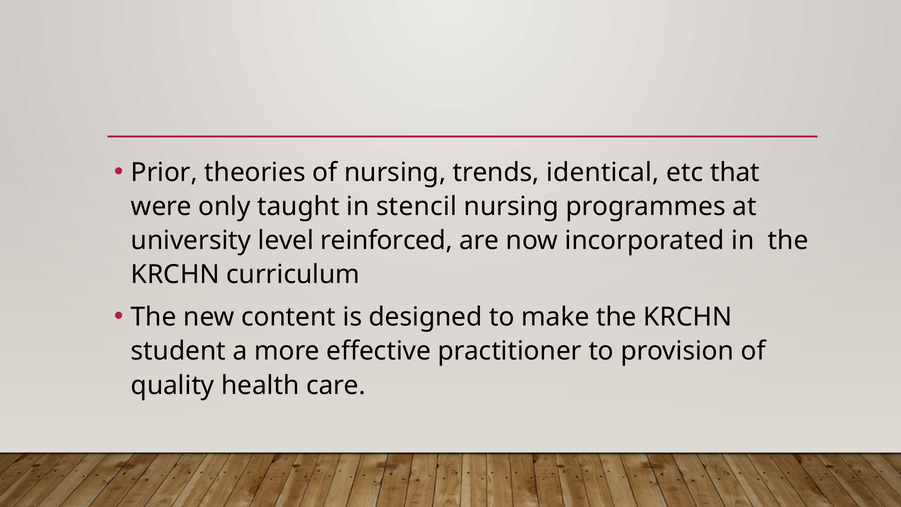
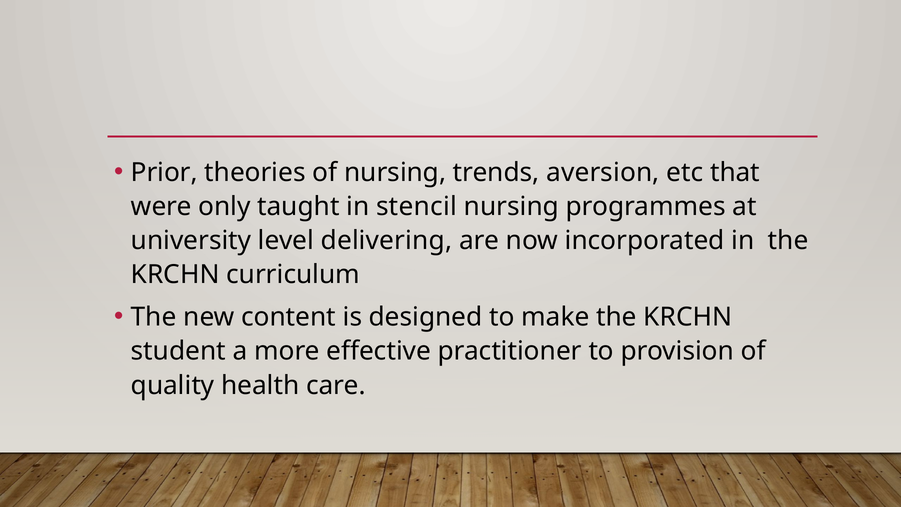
identical: identical -> aversion
reinforced: reinforced -> delivering
